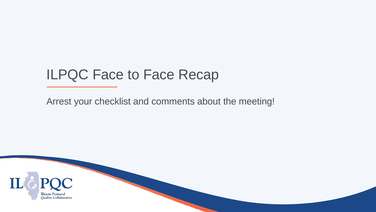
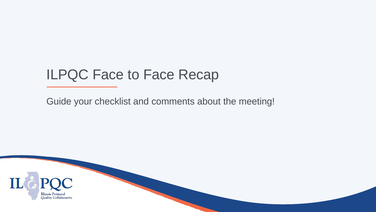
Arrest: Arrest -> Guide
